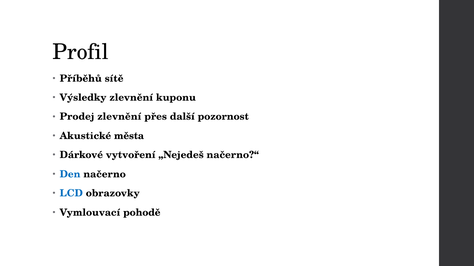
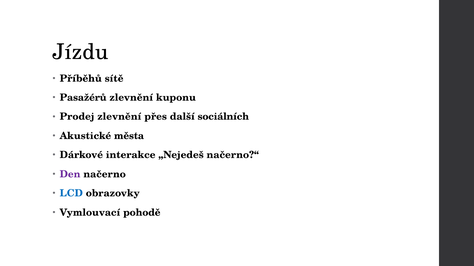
Profil: Profil -> Jízdu
Výsledky: Výsledky -> Pasažérů
pozornost: pozornost -> sociálních
vytvoření: vytvoření -> interakce
Den colour: blue -> purple
